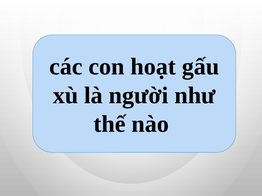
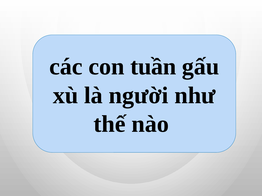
hoạt: hoạt -> tuần
